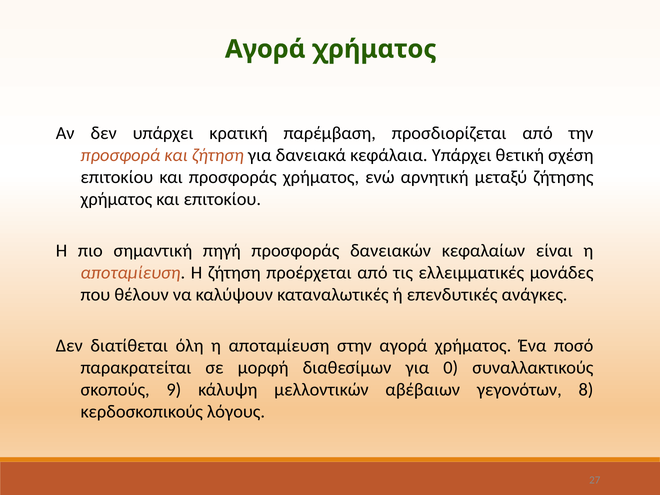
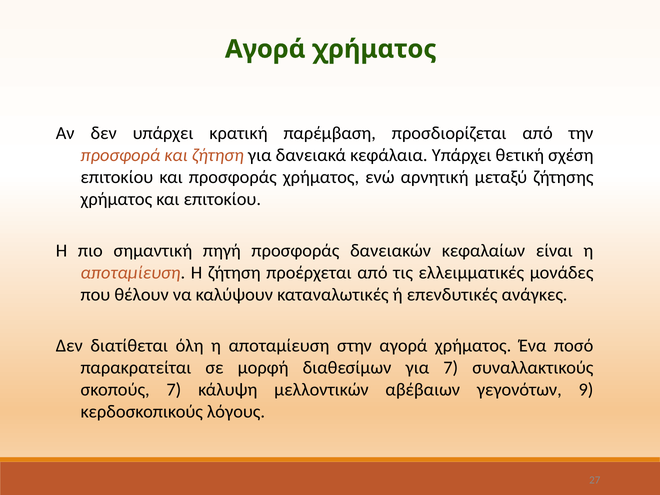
για 0: 0 -> 7
σκοπούς 9: 9 -> 7
8: 8 -> 9
